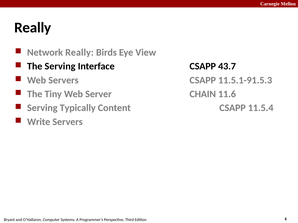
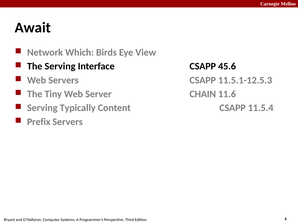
Really at (33, 28): Really -> Await
Network Really: Really -> Which
43.7: 43.7 -> 45.6
11.5.1-91.5.3: 11.5.1-91.5.3 -> 11.5.1-12.5.3
Write: Write -> Prefix
